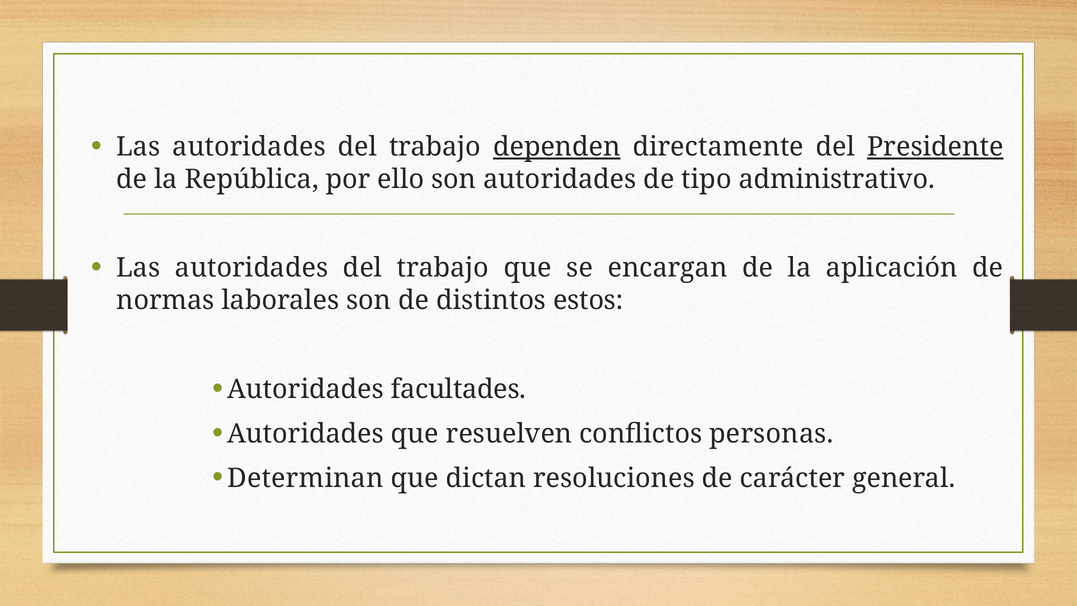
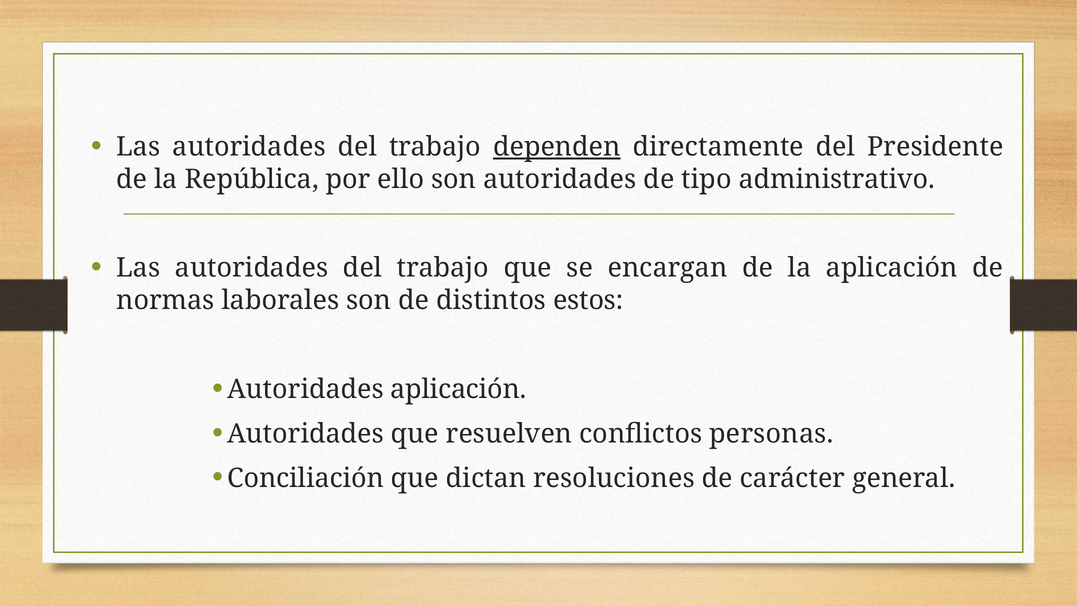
Presidente underline: present -> none
Autoridades facultades: facultades -> aplicación
Determinan: Determinan -> Conciliación
